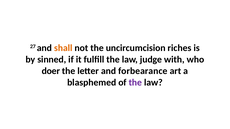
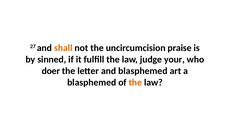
riches: riches -> praise
with: with -> your
and forbearance: forbearance -> blasphemed
the at (135, 83) colour: purple -> orange
